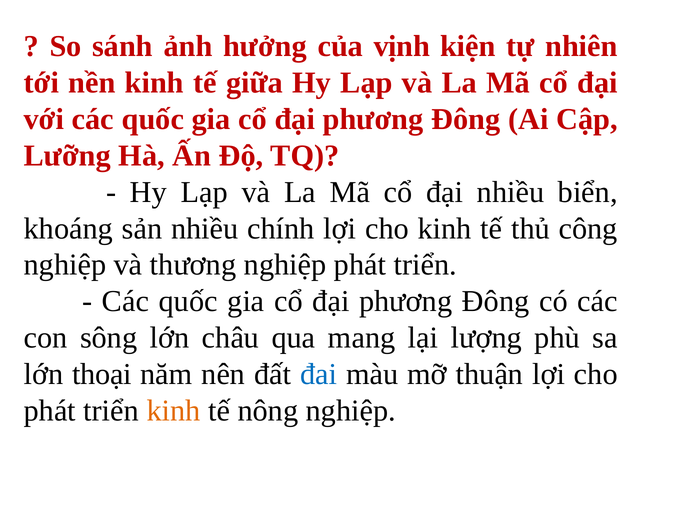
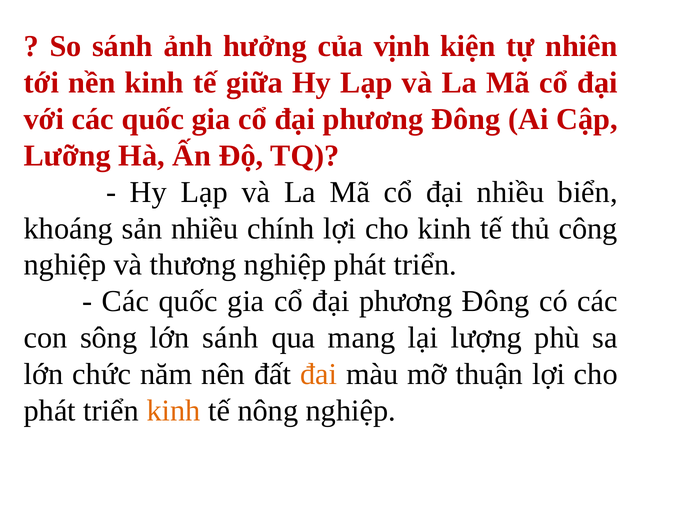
lớn châu: châu -> sánh
thoại: thoại -> chức
đai colour: blue -> orange
